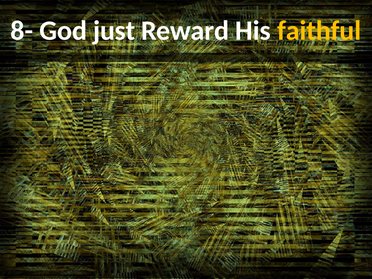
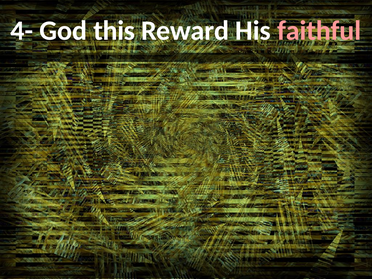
8-: 8- -> 4-
just: just -> this
faithful colour: yellow -> pink
